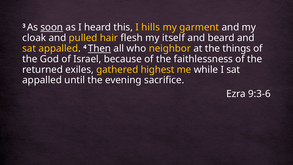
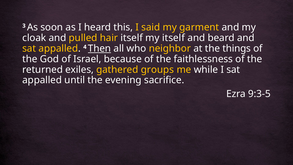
soon underline: present -> none
hills: hills -> said
hair flesh: flesh -> itself
highest: highest -> groups
9:3-6: 9:3-6 -> 9:3-5
